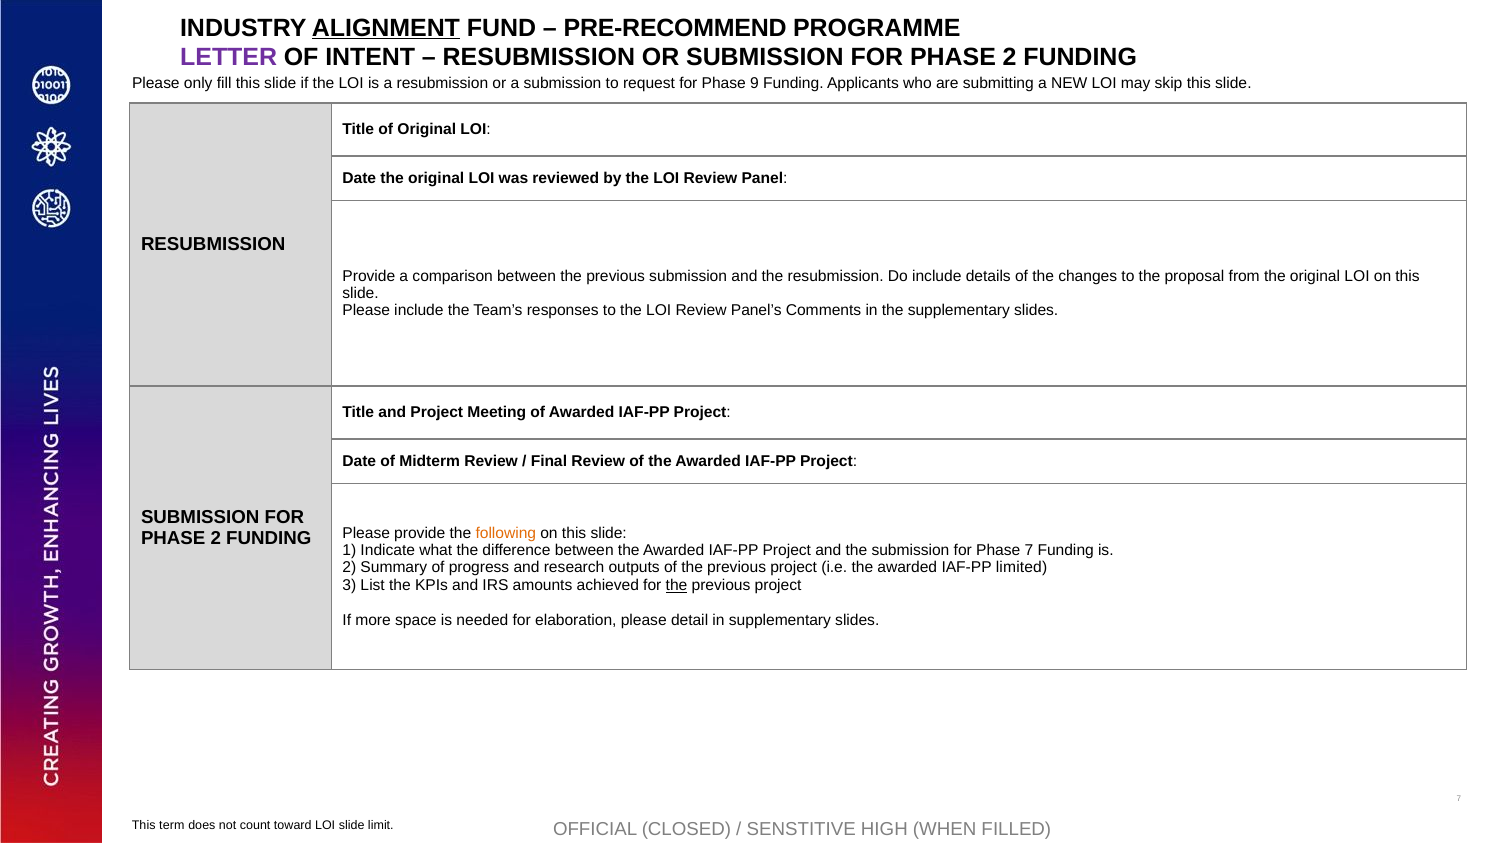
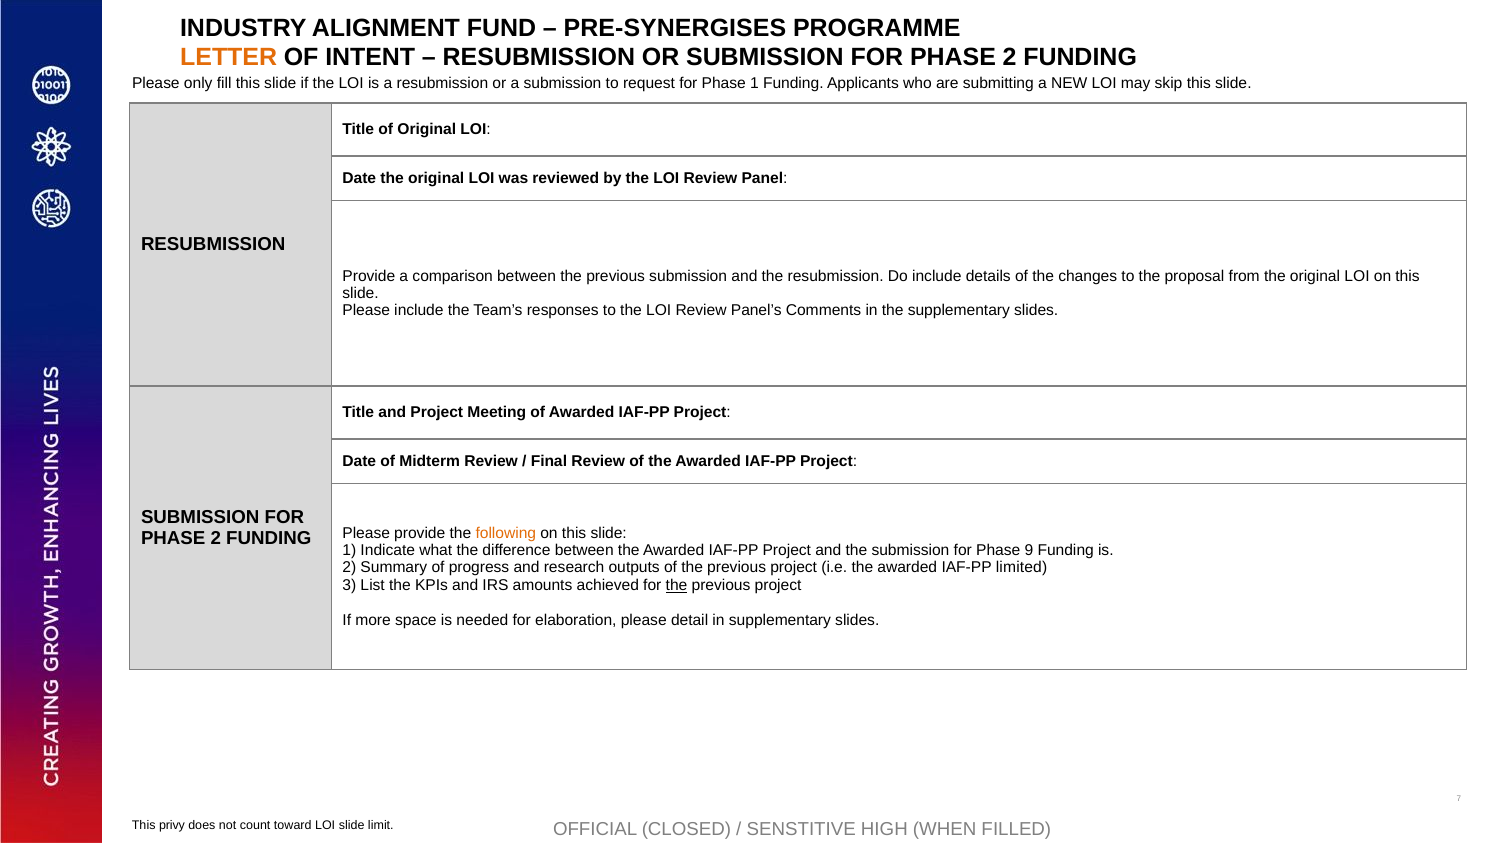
ALIGNMENT underline: present -> none
PRE-RECOMMEND: PRE-RECOMMEND -> PRE-SYNERGISES
LETTER colour: purple -> orange
Phase 9: 9 -> 1
Phase 7: 7 -> 9
term: term -> privy
